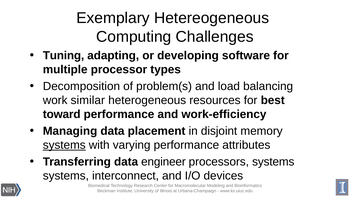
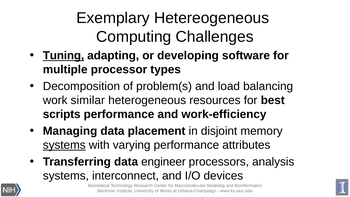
Tuning underline: none -> present
toward: toward -> scripts
processors systems: systems -> analysis
